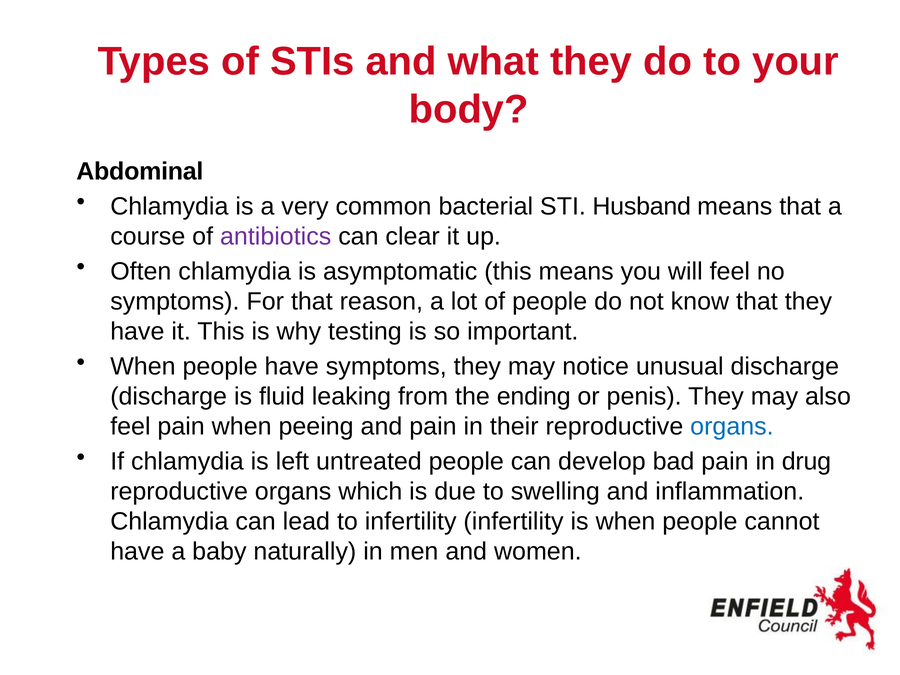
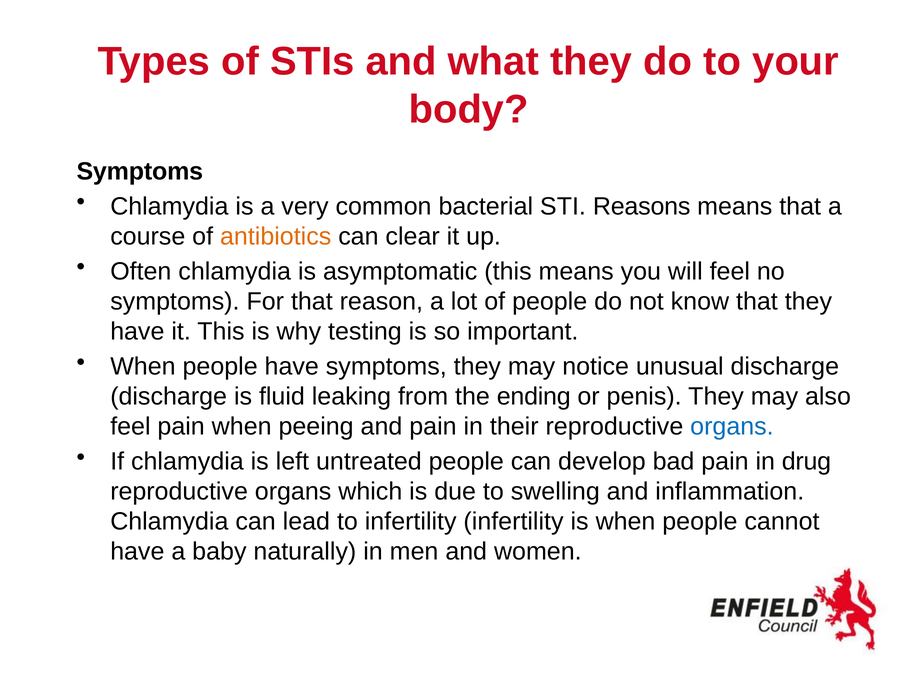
Abdominal at (140, 171): Abdominal -> Symptoms
Husband: Husband -> Reasons
antibiotics colour: purple -> orange
